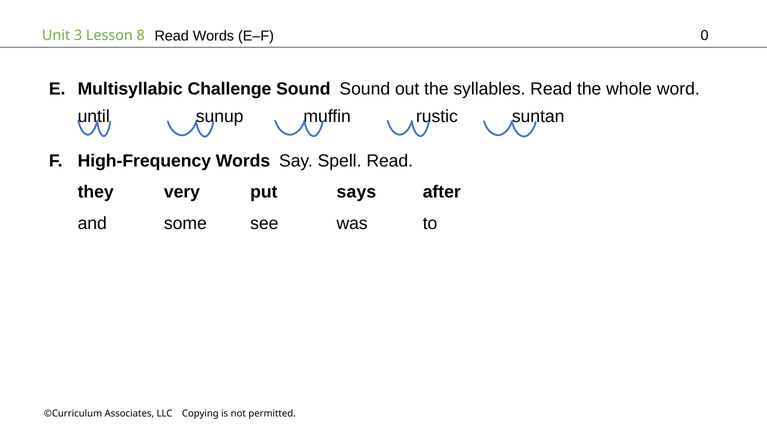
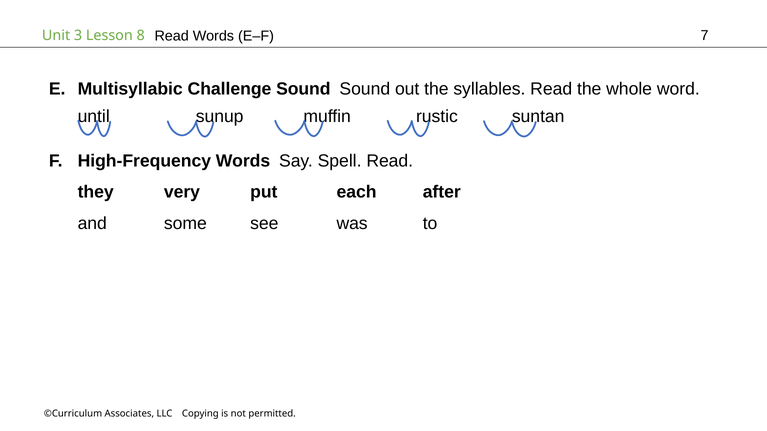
0: 0 -> 7
says: says -> each
